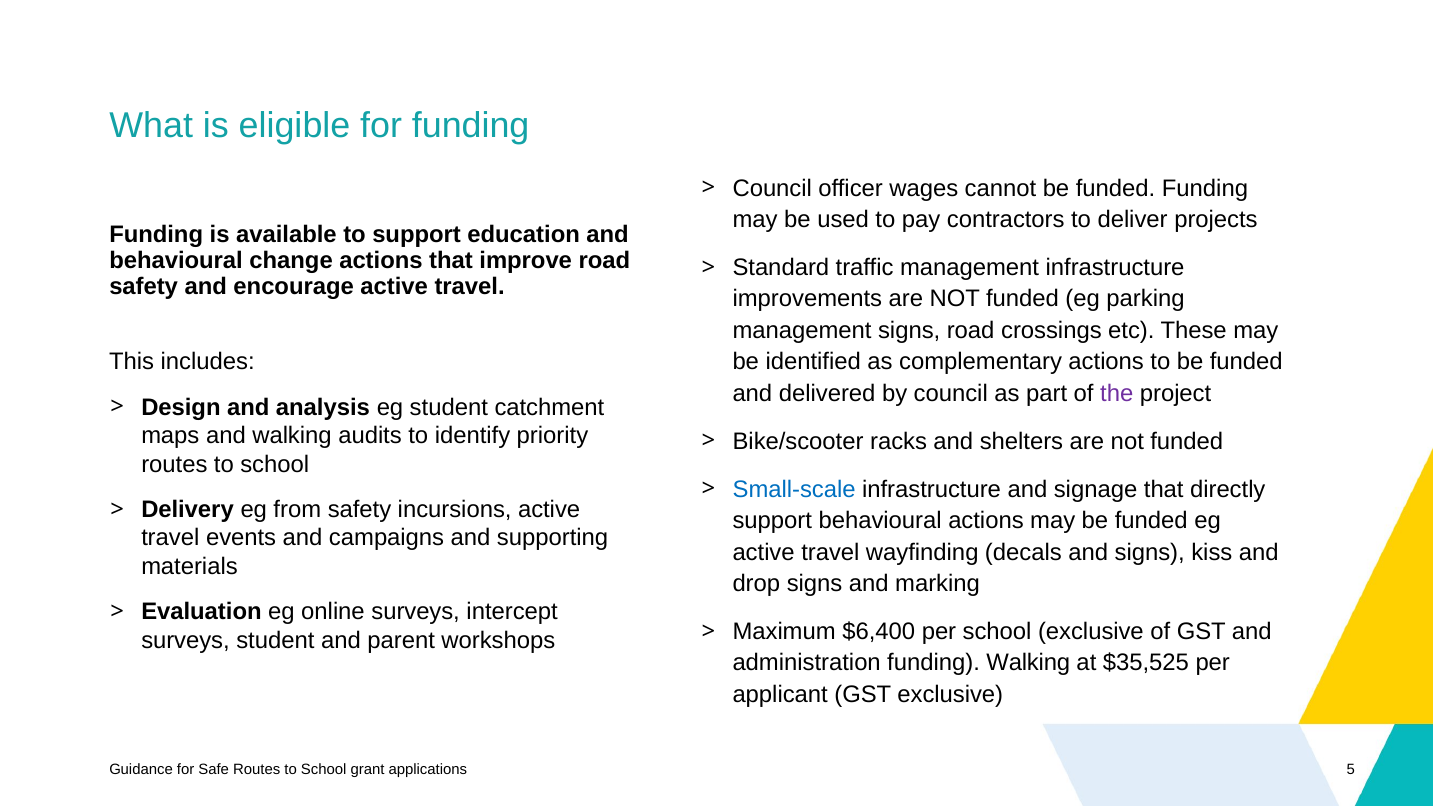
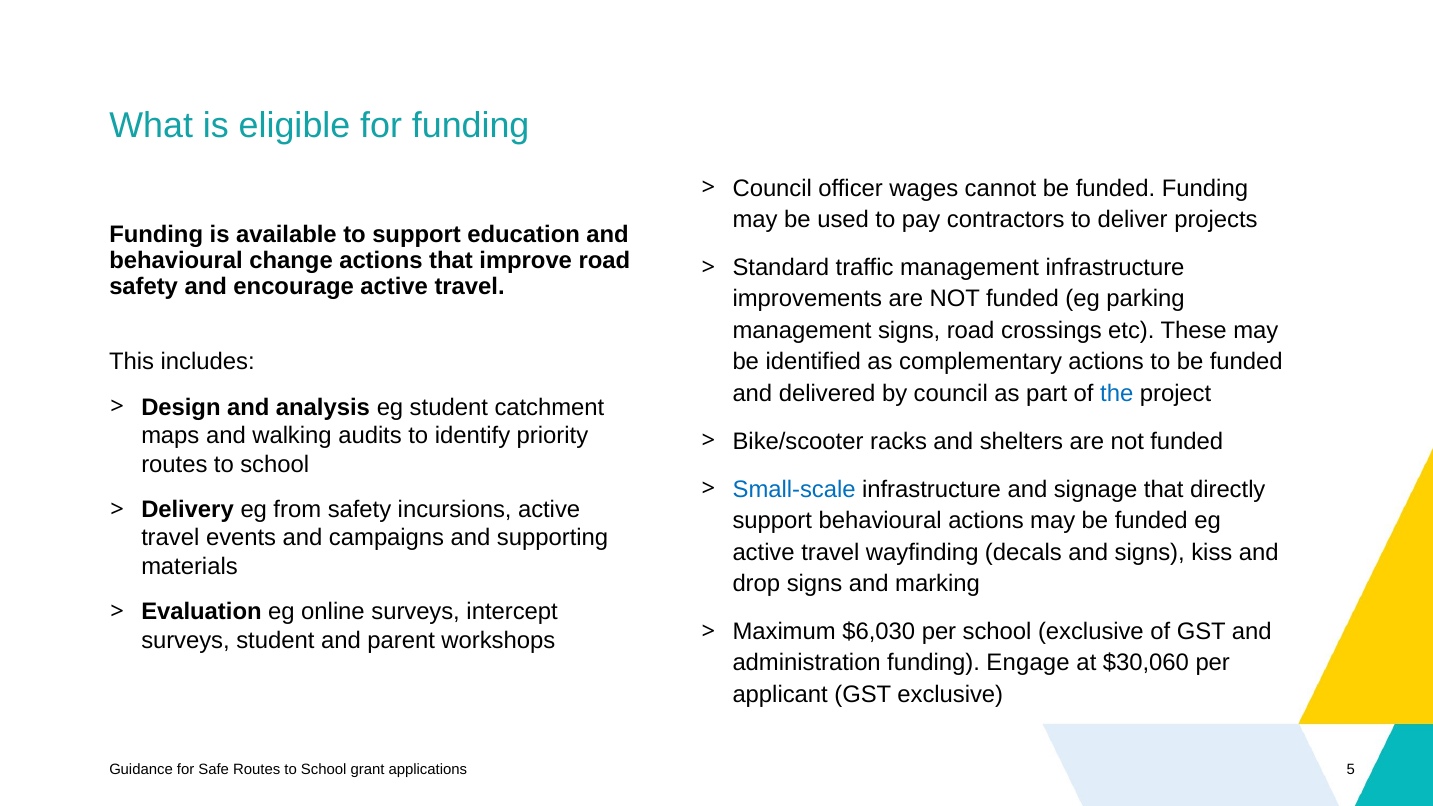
the colour: purple -> blue
$6,400: $6,400 -> $6,030
funding Walking: Walking -> Engage
$35,525: $35,525 -> $30,060
